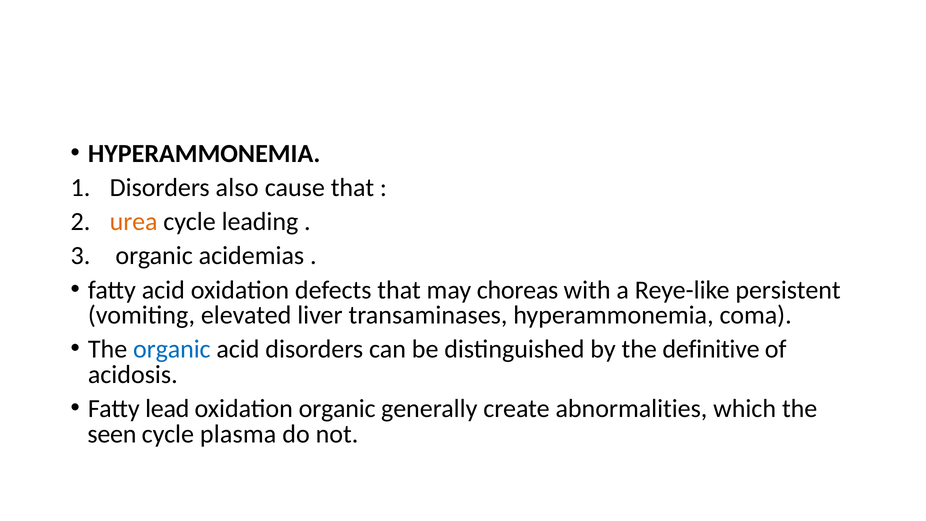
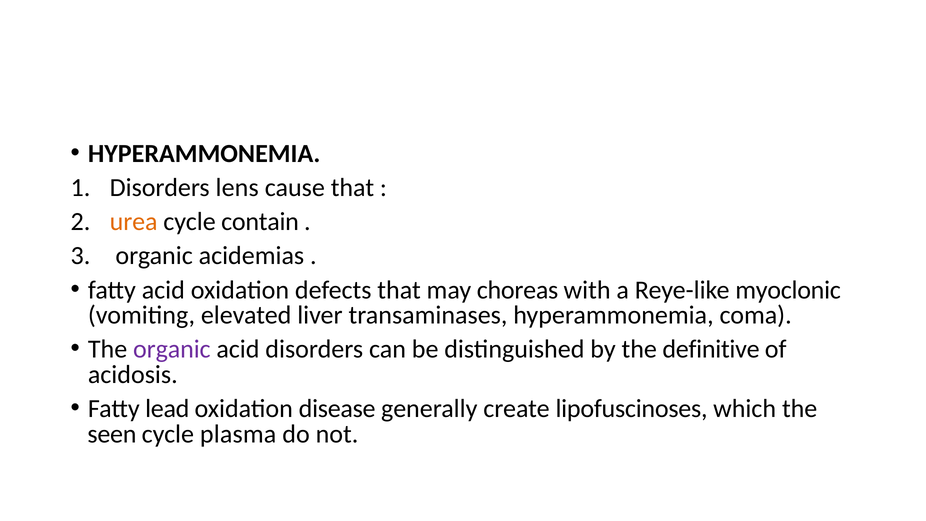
also: also -> lens
leading: leading -> contain
persistent: persistent -> myoclonic
organic at (172, 349) colour: blue -> purple
oxidation organic: organic -> disease
abnormalities: abnormalities -> lipofuscinoses
